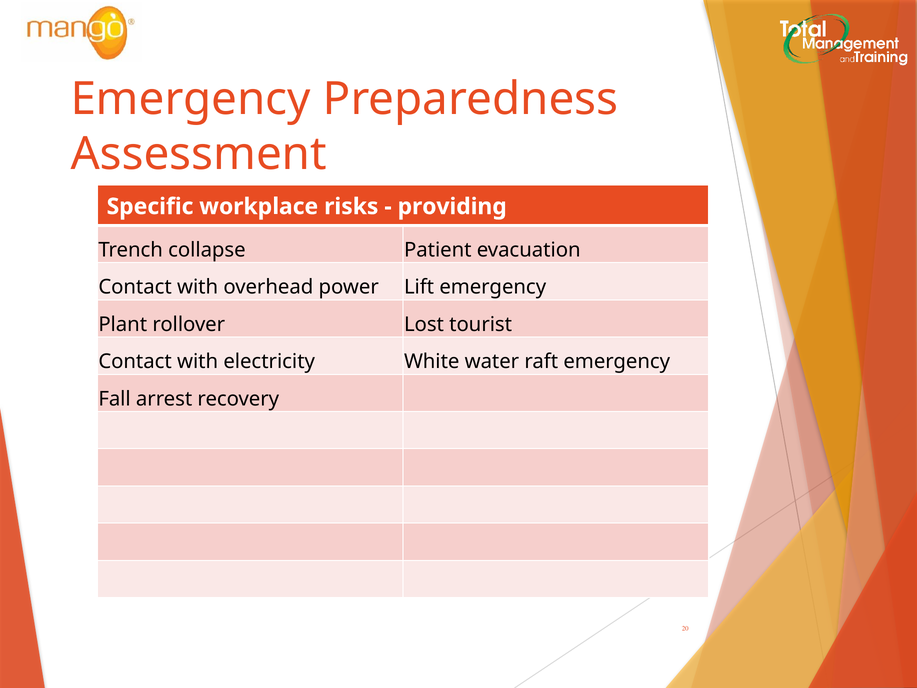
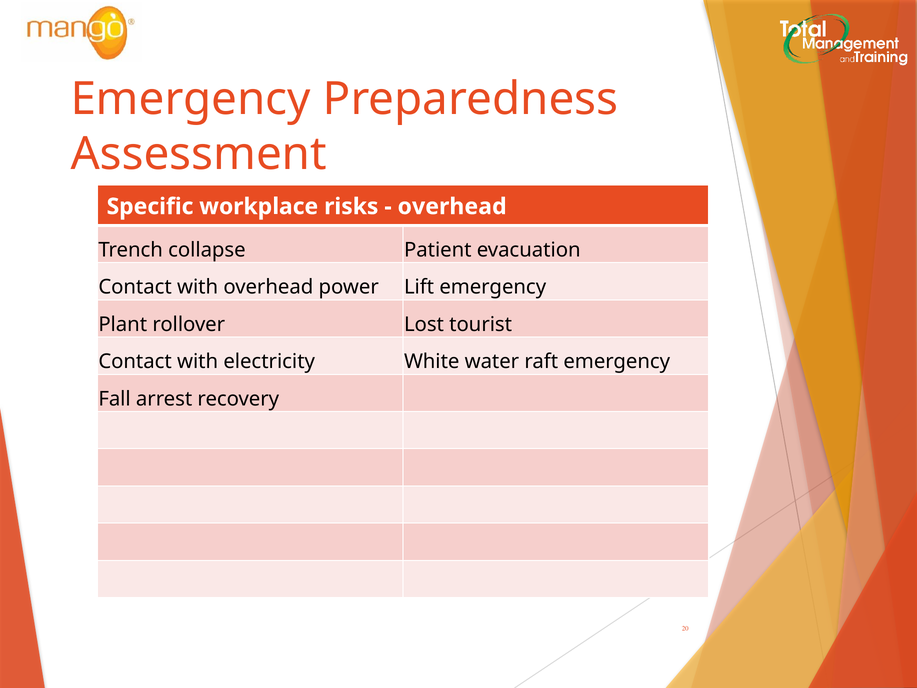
providing at (452, 206): providing -> overhead
